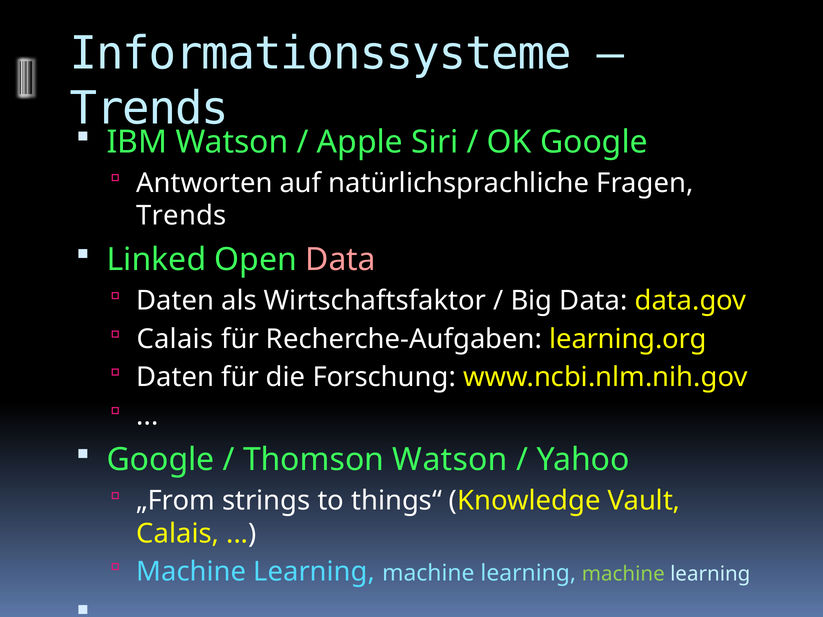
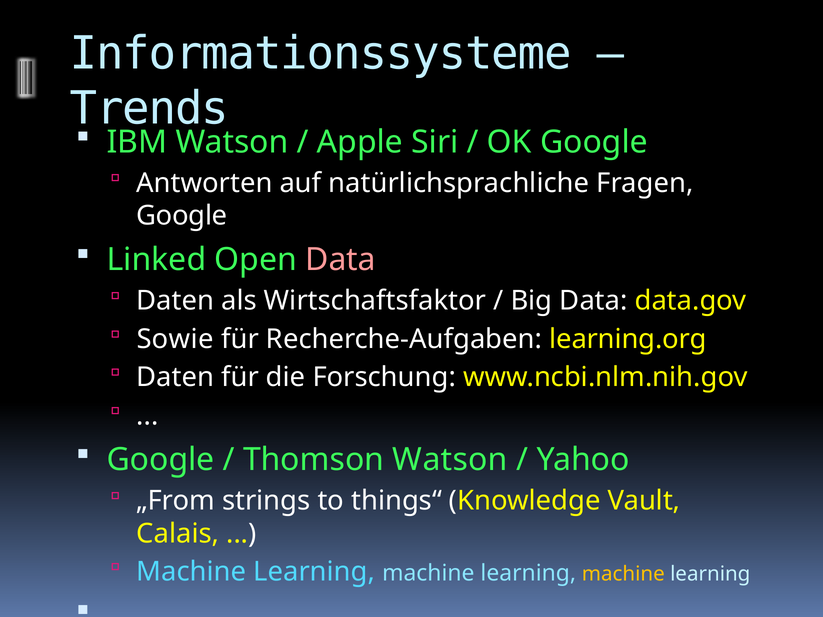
Trends at (181, 216): Trends -> Google
Calais at (175, 339): Calais -> Sowie
machine at (623, 574) colour: light green -> yellow
